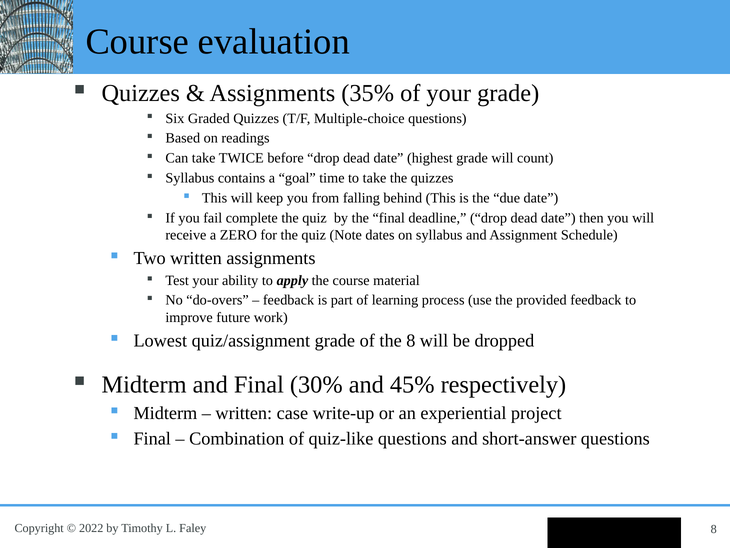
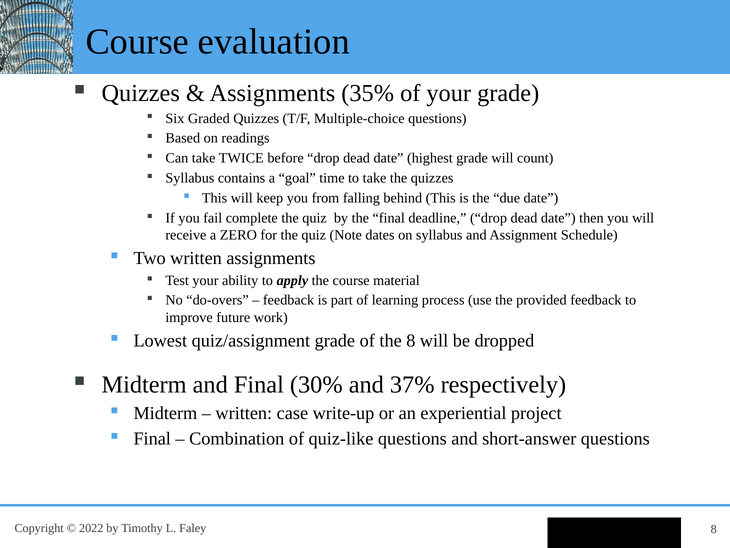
45%: 45% -> 37%
